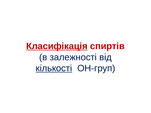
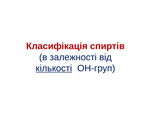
Класифікація underline: present -> none
